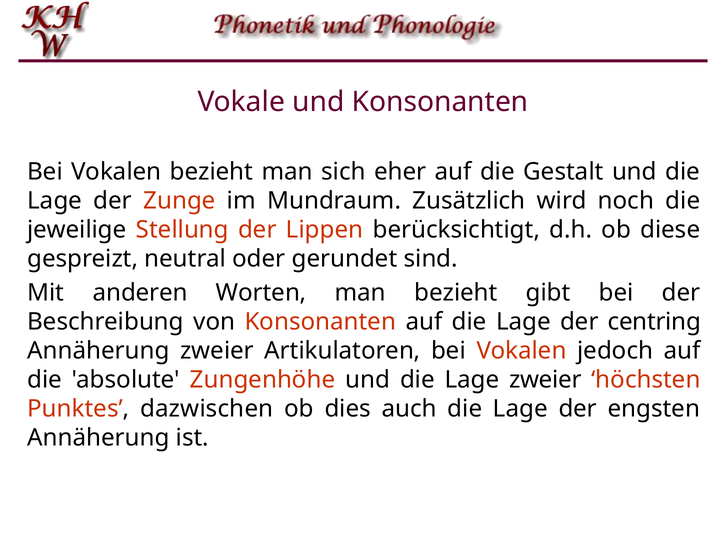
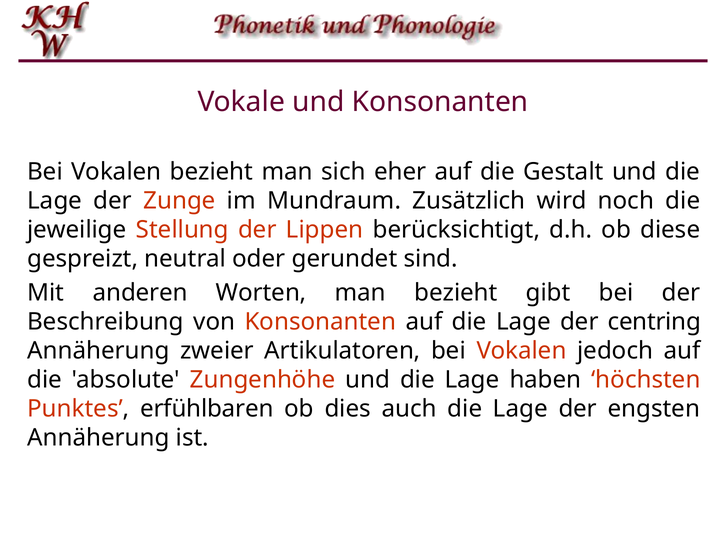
Lage zweier: zweier -> haben
dazwischen: dazwischen -> erfühlbaren
